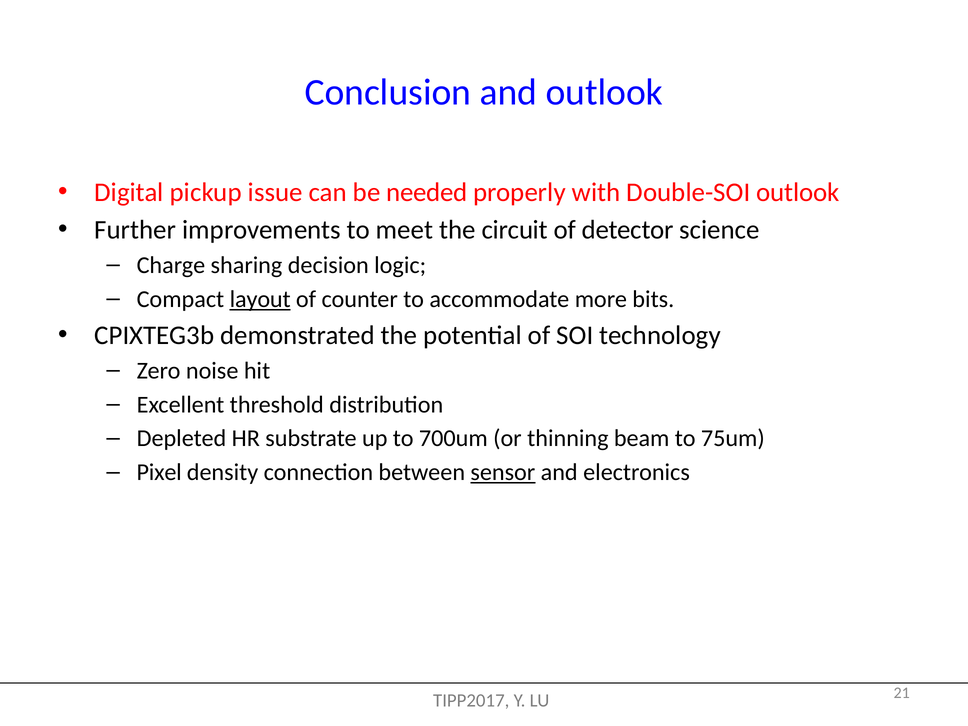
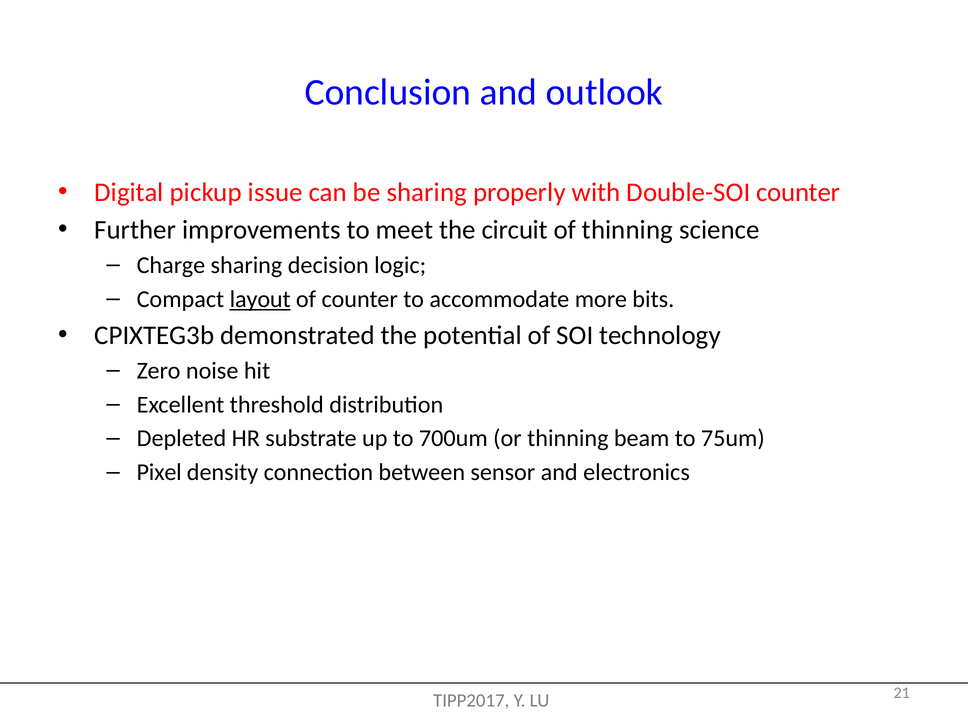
be needed: needed -> sharing
Double-SOI outlook: outlook -> counter
of detector: detector -> thinning
sensor underline: present -> none
